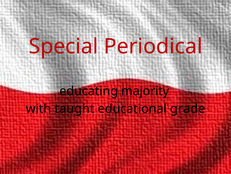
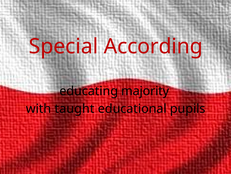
Periodical: Periodical -> According
grade: grade -> pupils
